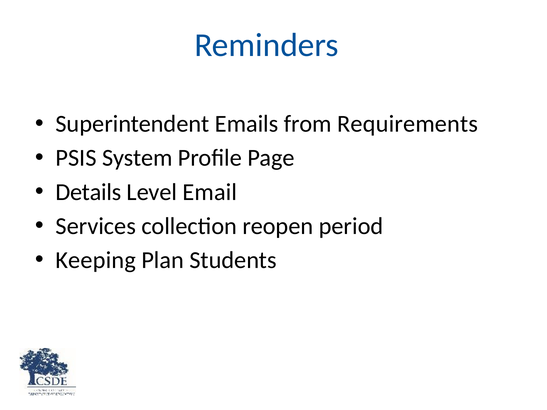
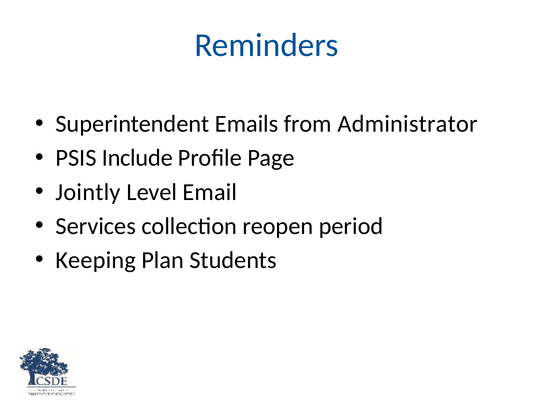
Requirements: Requirements -> Administrator
System: System -> Include
Details: Details -> Jointly
